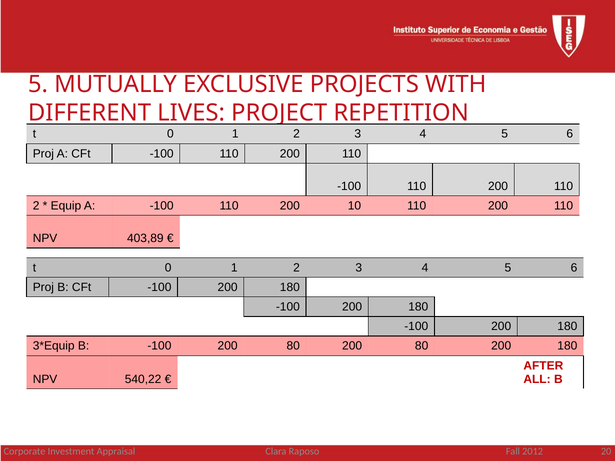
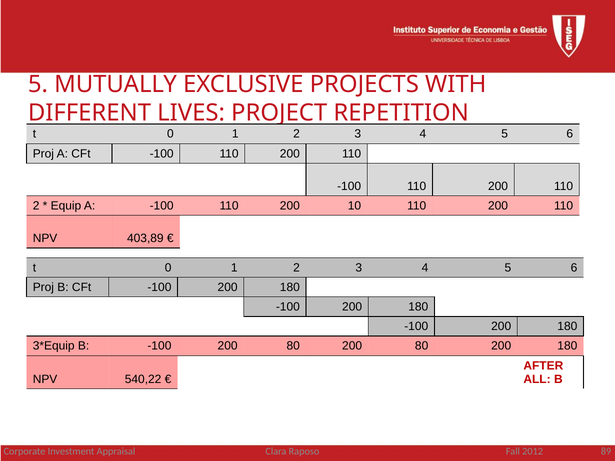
20: 20 -> 89
